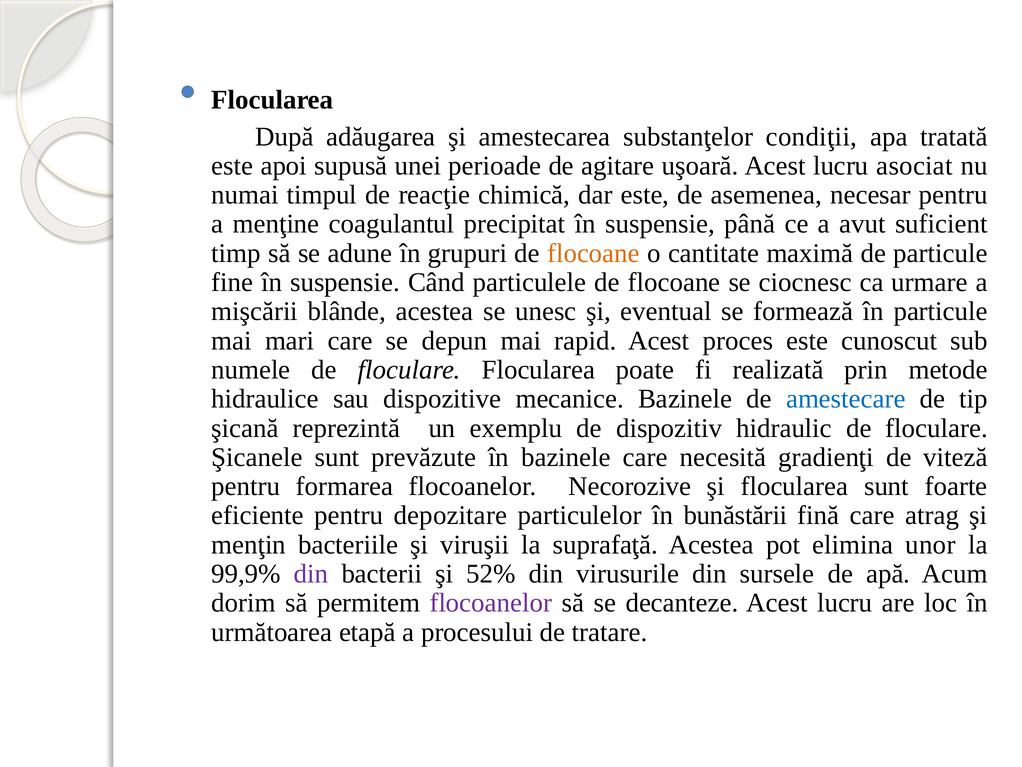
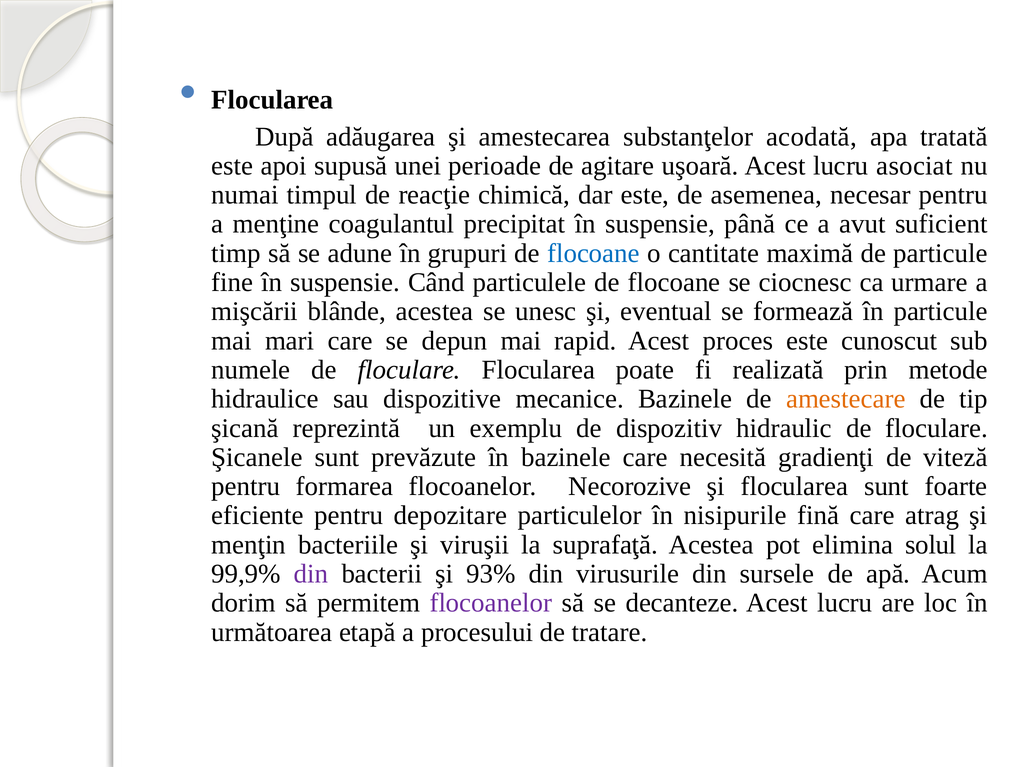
condiţii: condiţii -> acodată
flocoane at (593, 253) colour: orange -> blue
amestecare colour: blue -> orange
bunăstării: bunăstării -> nisipurile
unor: unor -> solul
52%: 52% -> 93%
